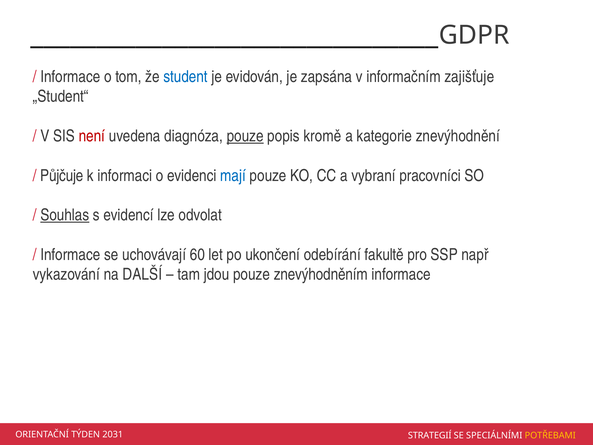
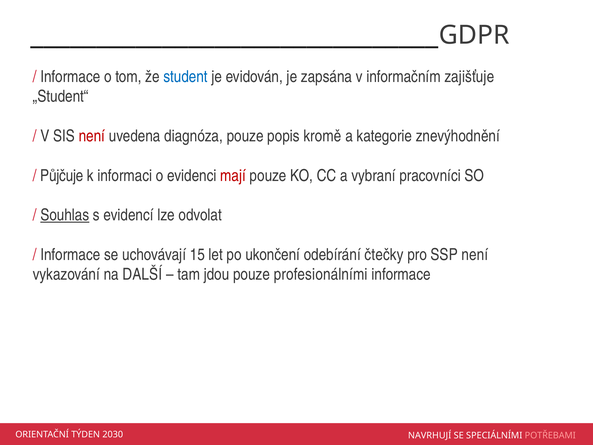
pouze at (245, 136) underline: present -> none
mají colour: blue -> red
60: 60 -> 15
fakultě: fakultě -> čtečky
SSP např: např -> není
znevýhodněním: znevýhodněním -> profesionálními
2031: 2031 -> 2030
STRATEGIÍ: STRATEGIÍ -> NAVRHUJÍ
POTŘEBAMI colour: yellow -> pink
